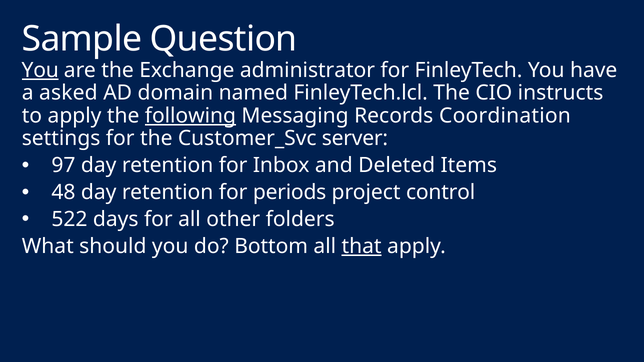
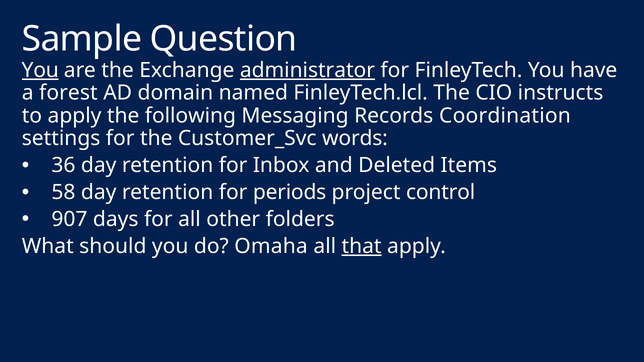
administrator underline: none -> present
asked: asked -> forest
following underline: present -> none
server: server -> words
97: 97 -> 36
48: 48 -> 58
522: 522 -> 907
Bottom: Bottom -> Omaha
